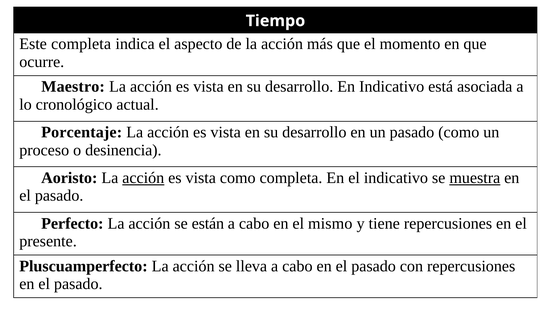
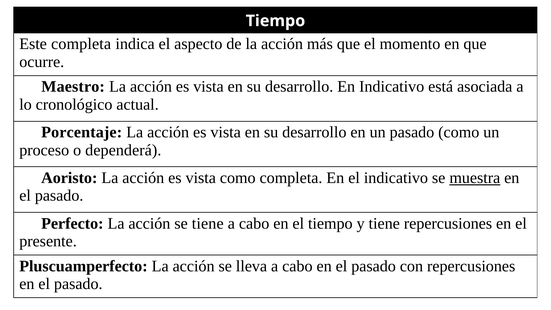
desinencia: desinencia -> dependerá
acción at (143, 178) underline: present -> none
se están: están -> tiene
el mismo: mismo -> tiempo
